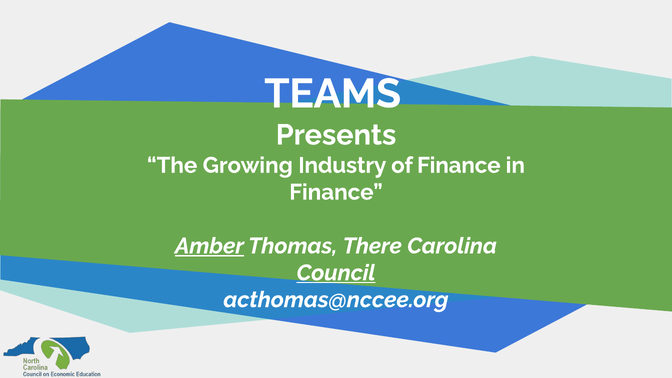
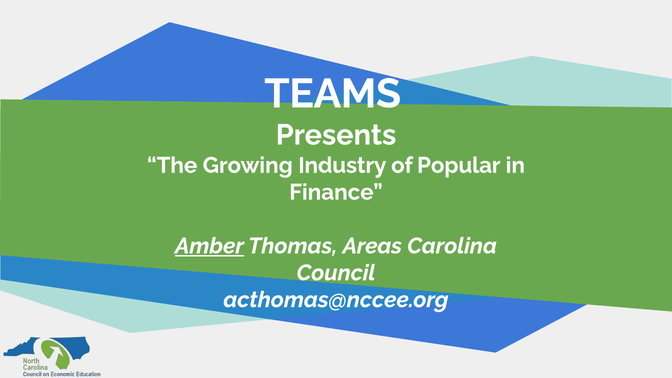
of Finance: Finance -> Popular
There: There -> Areas
Council underline: present -> none
